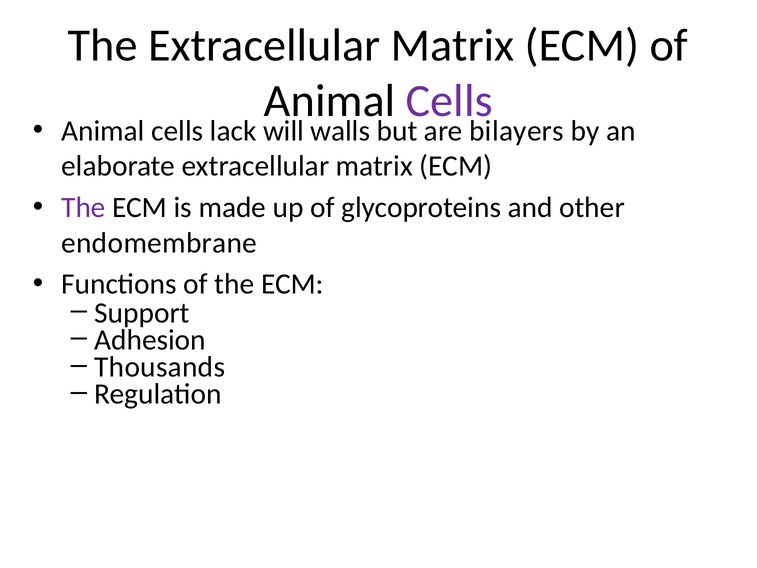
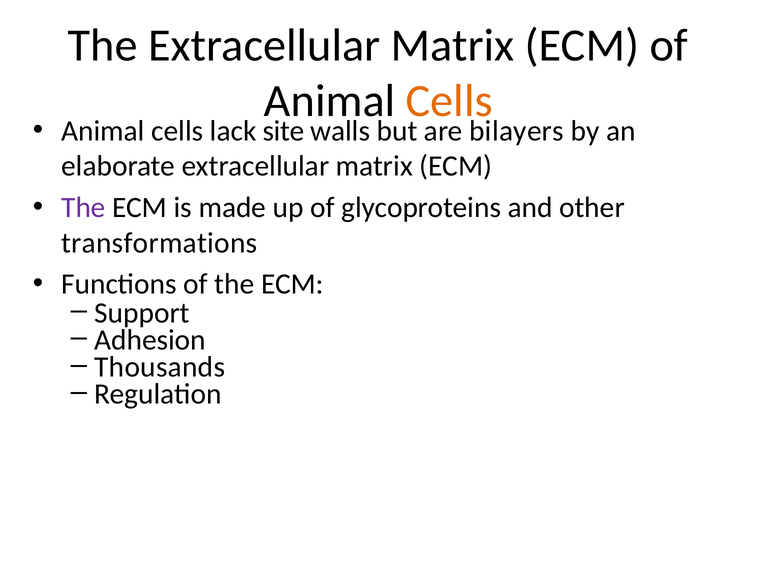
Cells at (449, 101) colour: purple -> orange
will: will -> site
endomembrane: endomembrane -> transformations
